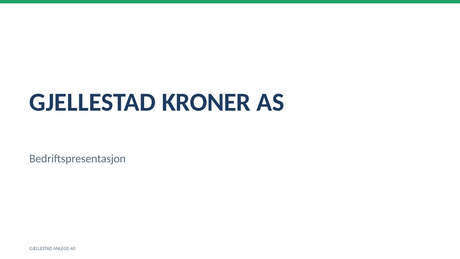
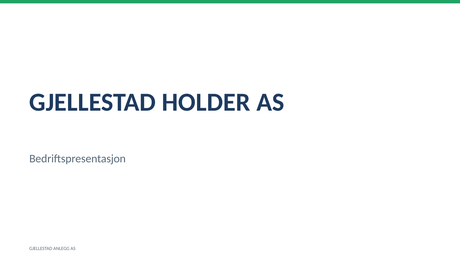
KRONER: KRONER -> HOLDER
